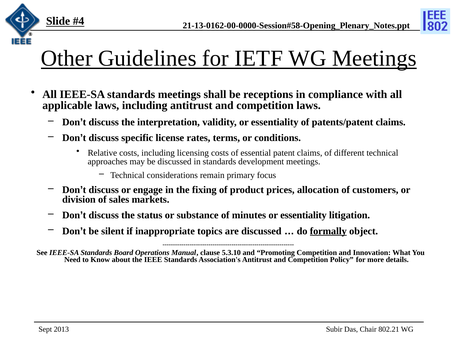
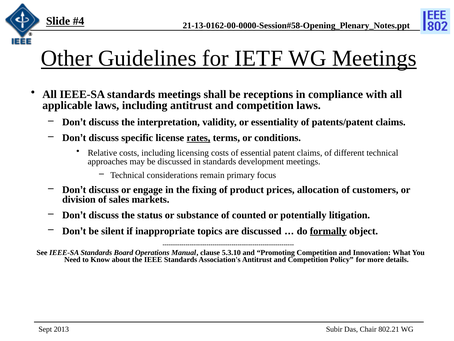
rates underline: none -> present
minutes: minutes -> counted
essentiality at (303, 215): essentiality -> potentially
